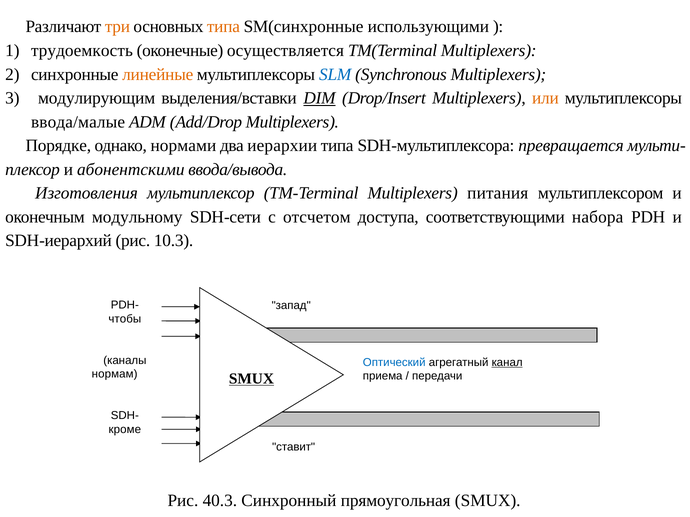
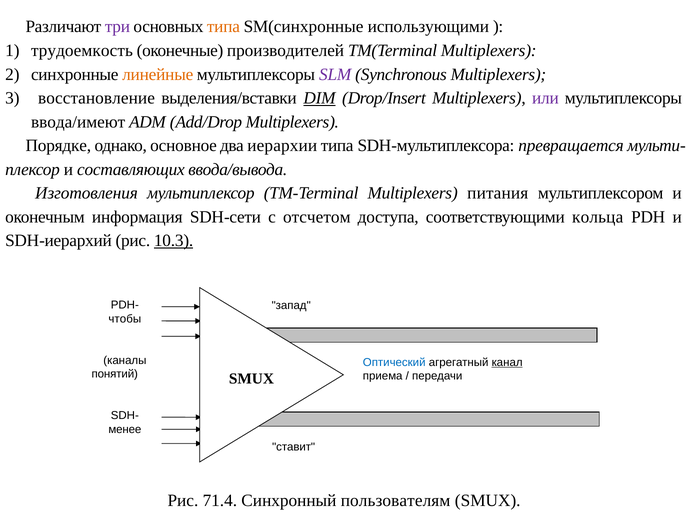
три colour: orange -> purple
осуществляется: осуществляется -> производителей
SLM colour: blue -> purple
модулирующим: модулирующим -> восстановление
или colour: orange -> purple
ввода/малые: ввода/малые -> ввода/имеют
нормами: нормами -> основное
абонентскими: абонентскими -> составляющих
модульному: модульному -> информация
набора: набора -> кольца
10.3 underline: none -> present
нормам: нормам -> понятий
SMUX at (251, 379) underline: present -> none
кроме: кроме -> менее
40.3: 40.3 -> 71.4
прямоугольная: прямоугольная -> пользователям
